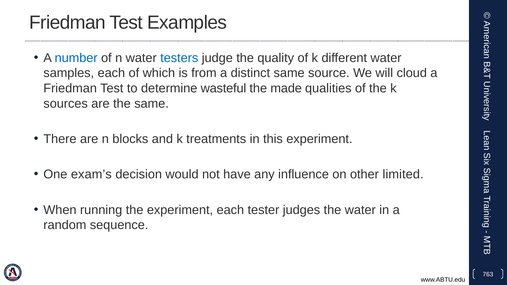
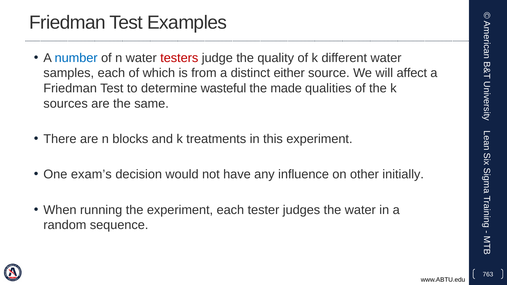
testers colour: blue -> red
distinct same: same -> either
cloud: cloud -> affect
limited: limited -> initially
